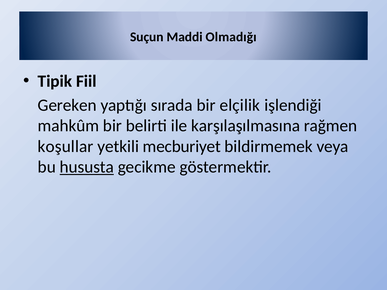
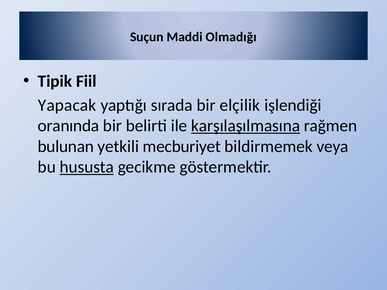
Gereken: Gereken -> Yapacak
mahkûm: mahkûm -> oranında
karşılaşılmasına underline: none -> present
koşullar: koşullar -> bulunan
